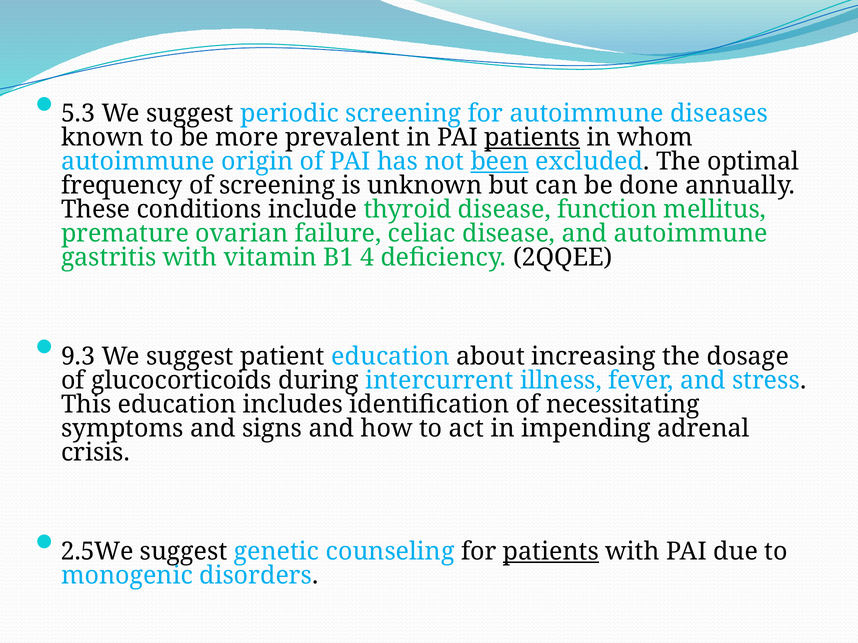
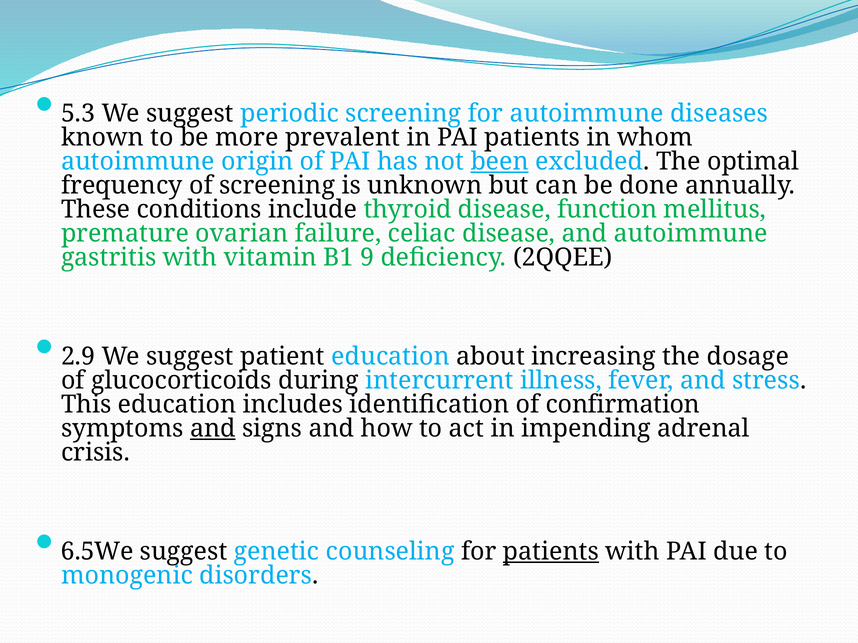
patients at (532, 138) underline: present -> none
4: 4 -> 9
9.3: 9.3 -> 2.9
necessitating: necessitating -> confirmation
and at (213, 429) underline: none -> present
2.5We: 2.5We -> 6.5We
